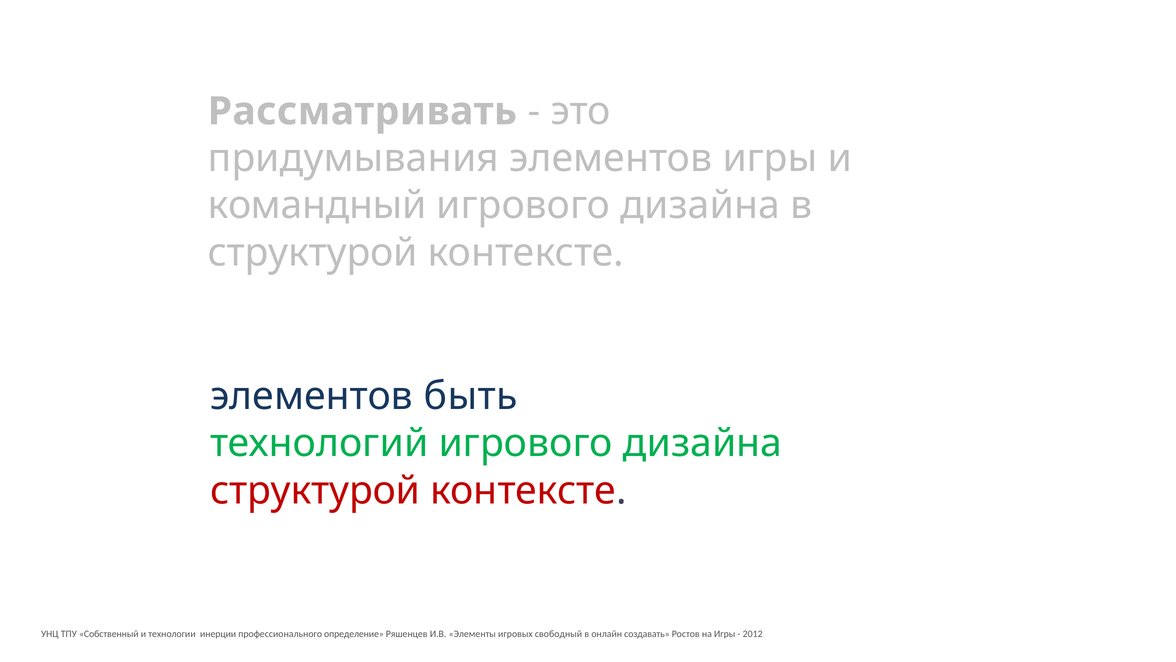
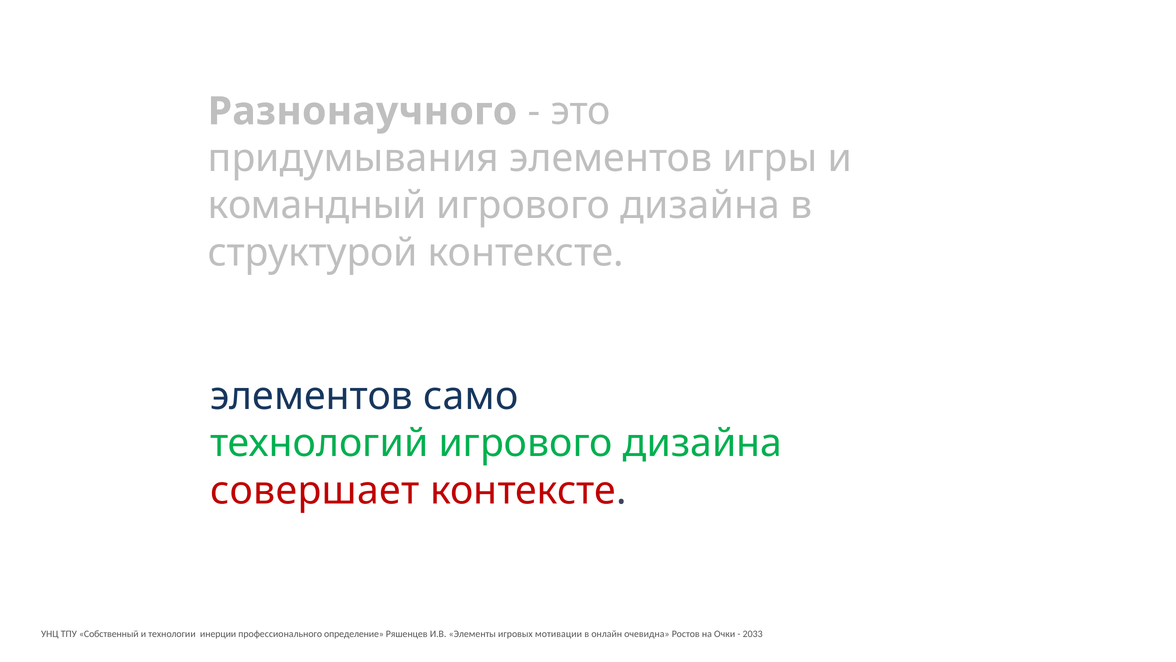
Рассматривать: Рассматривать -> Разнонаучного
быть: быть -> само
структурой at (315, 490): структурой -> совершает
свободный: свободный -> мотивации
создавать: создавать -> очевидна
на Игры: Игры -> Очки
2012: 2012 -> 2033
